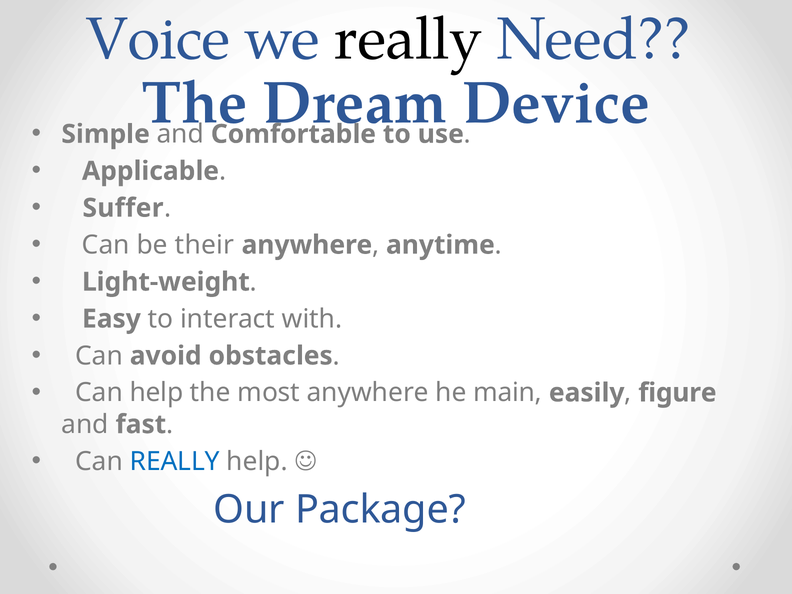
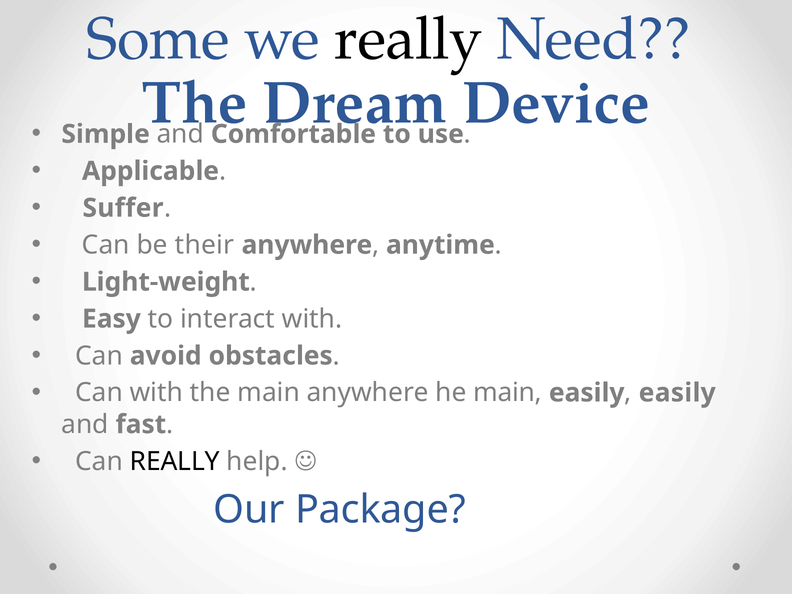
Voice: Voice -> Some
Can help: help -> with
the most: most -> main
figure at (677, 393): figure -> easily
REALLY at (175, 461) colour: blue -> black
